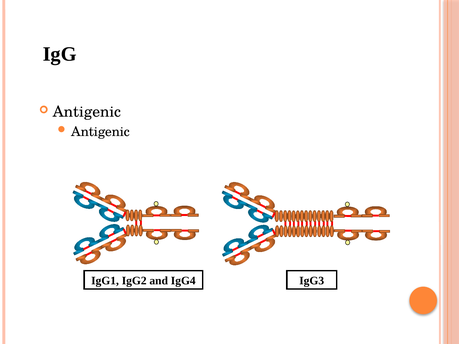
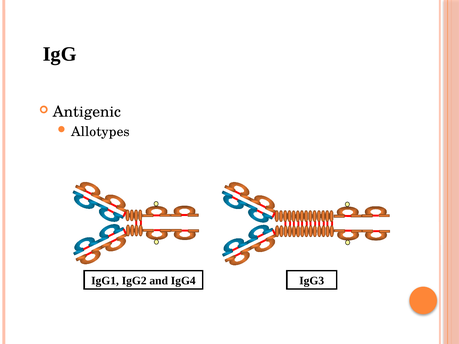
Antigenic at (101, 132): Antigenic -> Allotypes
